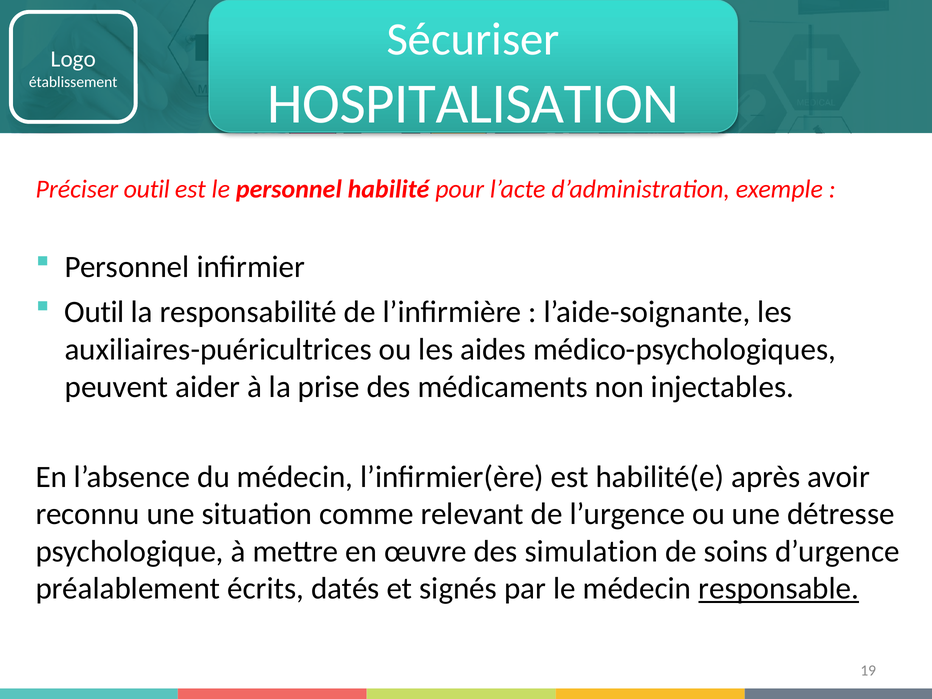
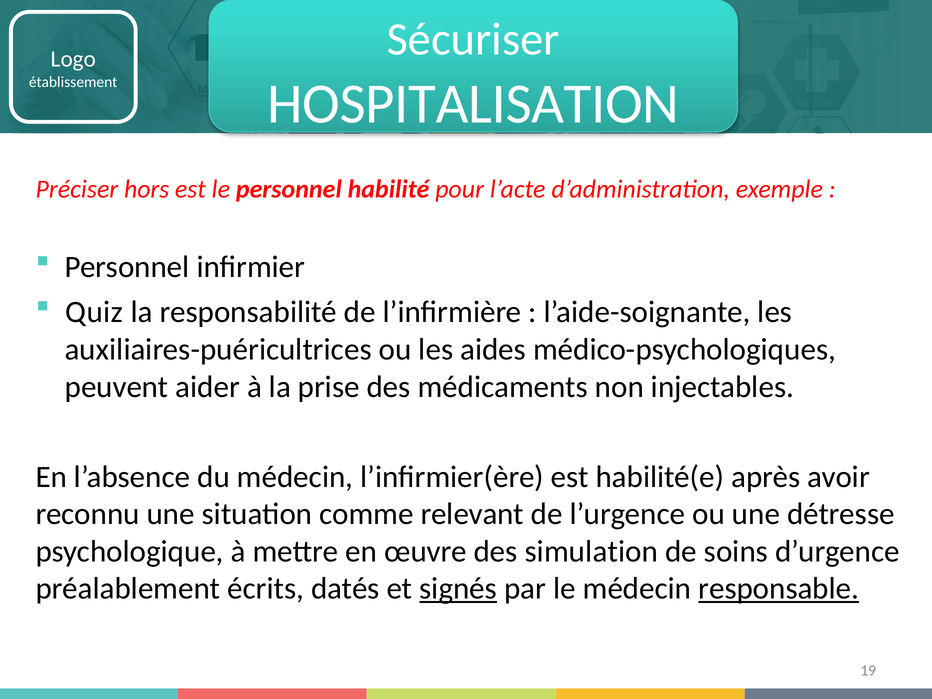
Préciser outil: outil -> hors
Outil at (94, 312): Outil -> Quiz
signés underline: none -> present
